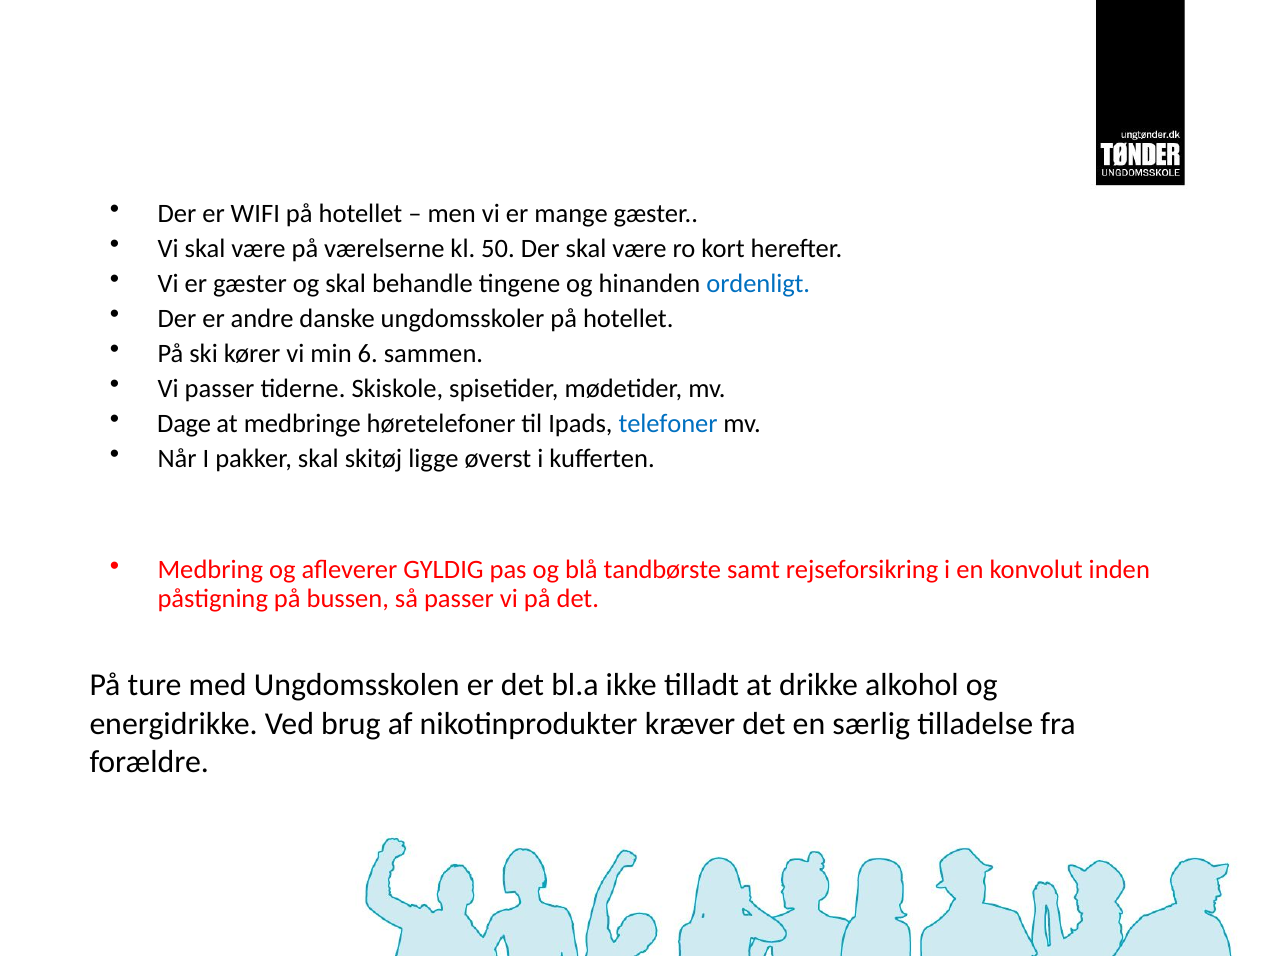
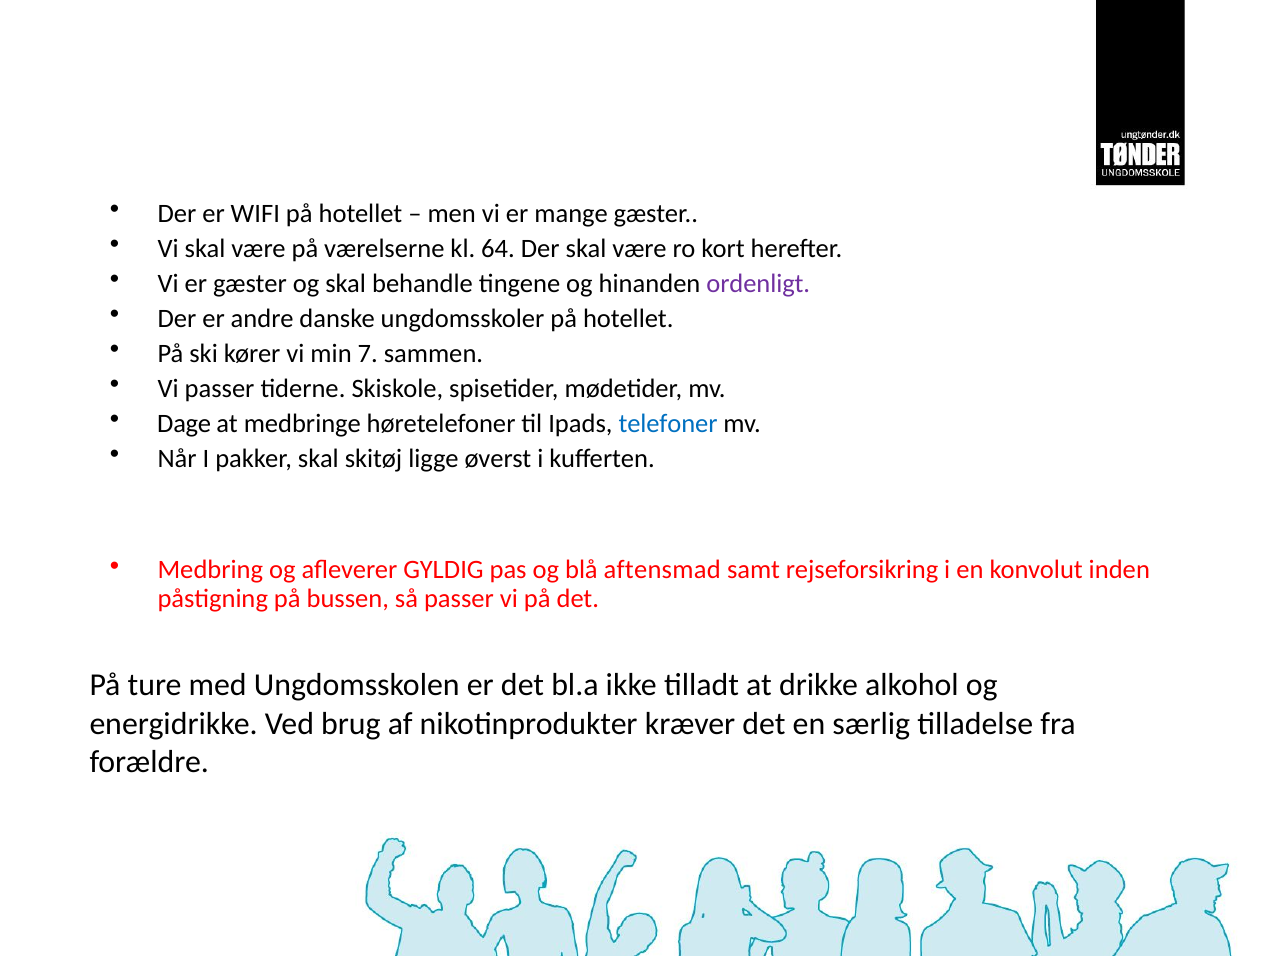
50: 50 -> 64
ordenligt colour: blue -> purple
6: 6 -> 7
tandbørste: tandbørste -> aftensmad
